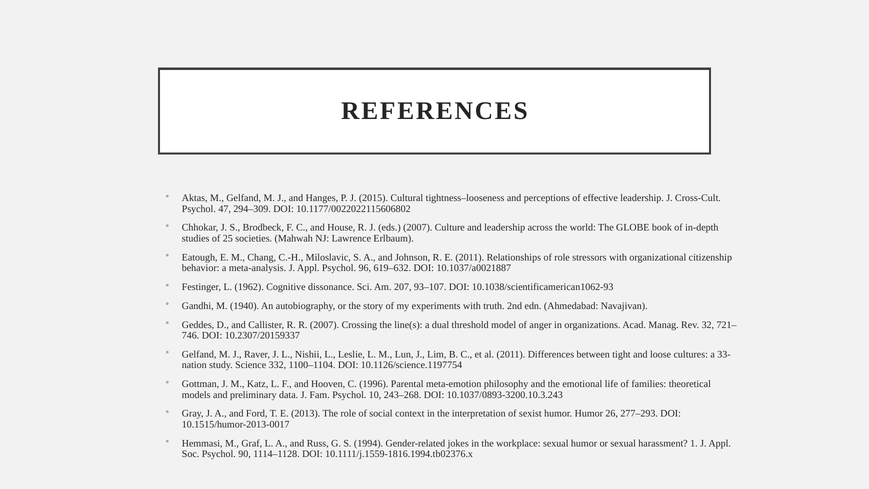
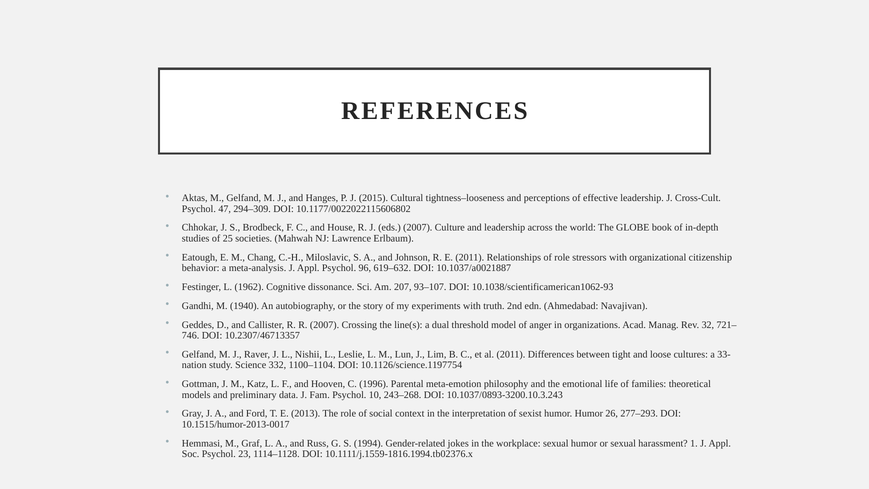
10.2307/20159337: 10.2307/20159337 -> 10.2307/46713357
90: 90 -> 23
